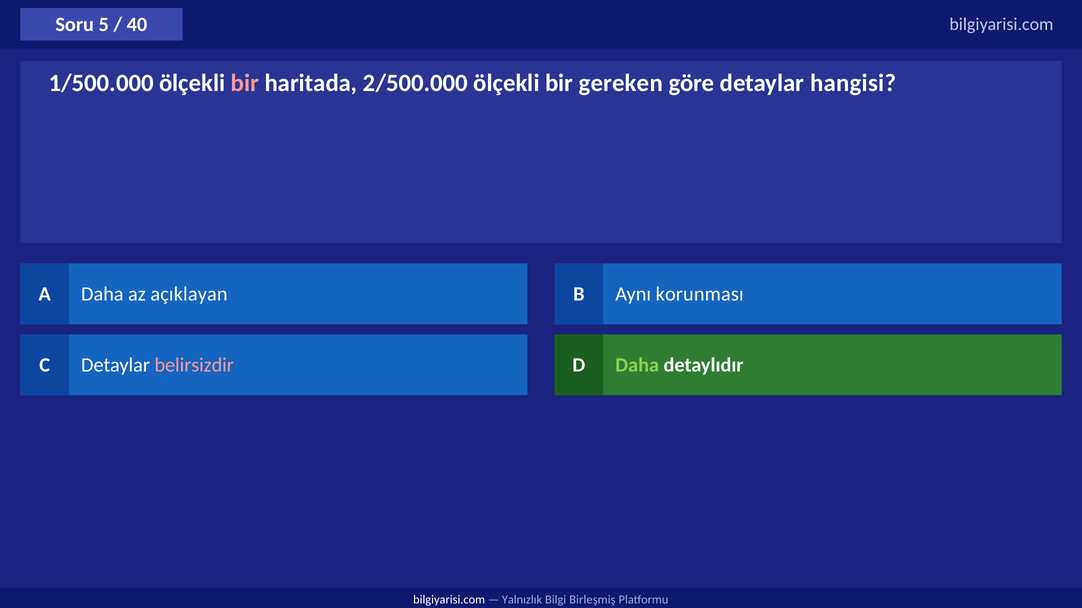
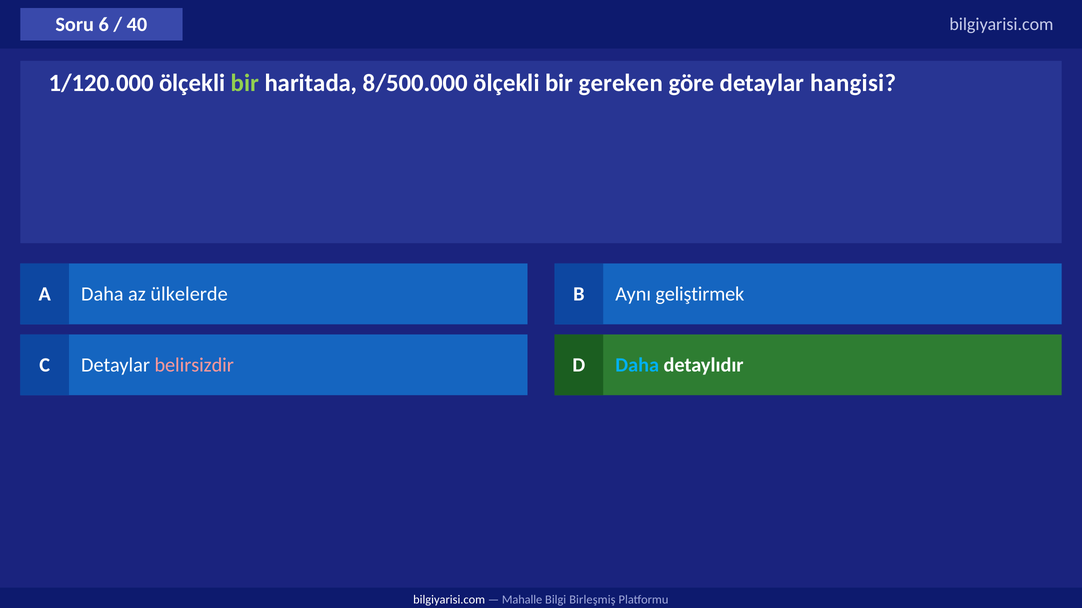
5: 5 -> 6
1/500.000: 1/500.000 -> 1/120.000
bir at (245, 83) colour: pink -> light green
2/500.000: 2/500.000 -> 8/500.000
açıklayan: açıklayan -> ülkelerde
korunması: korunması -> geliştirmek
Daha at (637, 365) colour: light green -> light blue
Yalnızlık: Yalnızlık -> Mahalle
